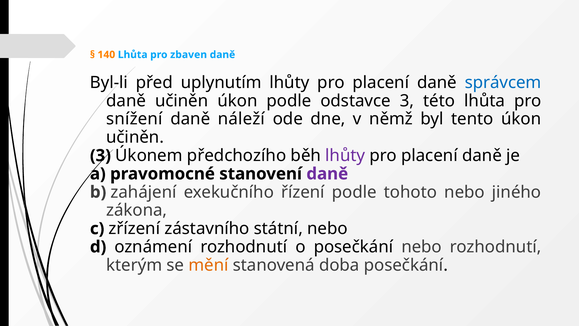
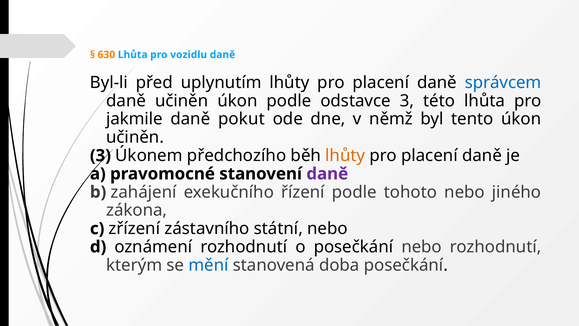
140: 140 -> 630
zbaven: zbaven -> vozidlu
snížení: snížení -> jakmile
náleží: náleží -> pokut
lhůty at (345, 155) colour: purple -> orange
mění colour: orange -> blue
